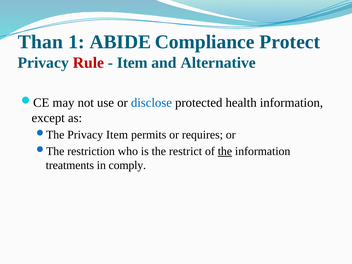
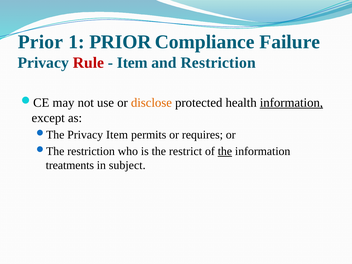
Than at (40, 42): Than -> Prior
1 ABIDE: ABIDE -> PRIOR
Protect: Protect -> Failure
and Alternative: Alternative -> Restriction
disclose colour: blue -> orange
information at (291, 103) underline: none -> present
comply: comply -> subject
